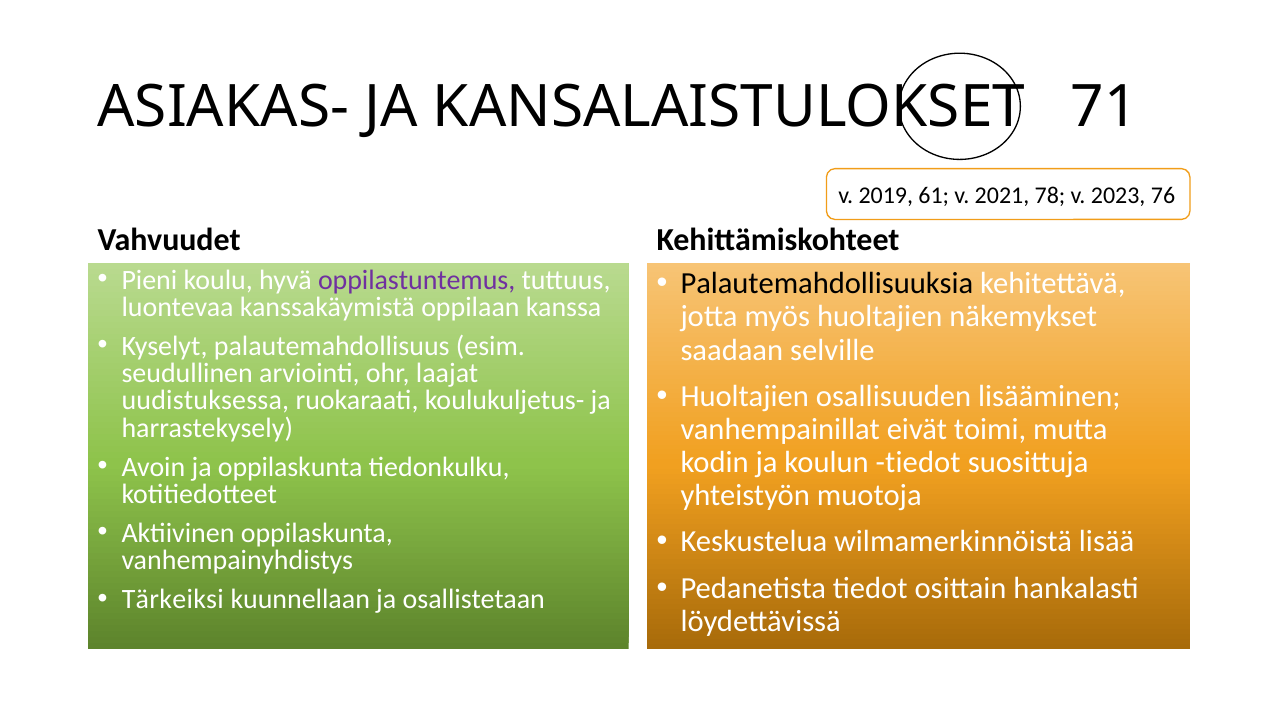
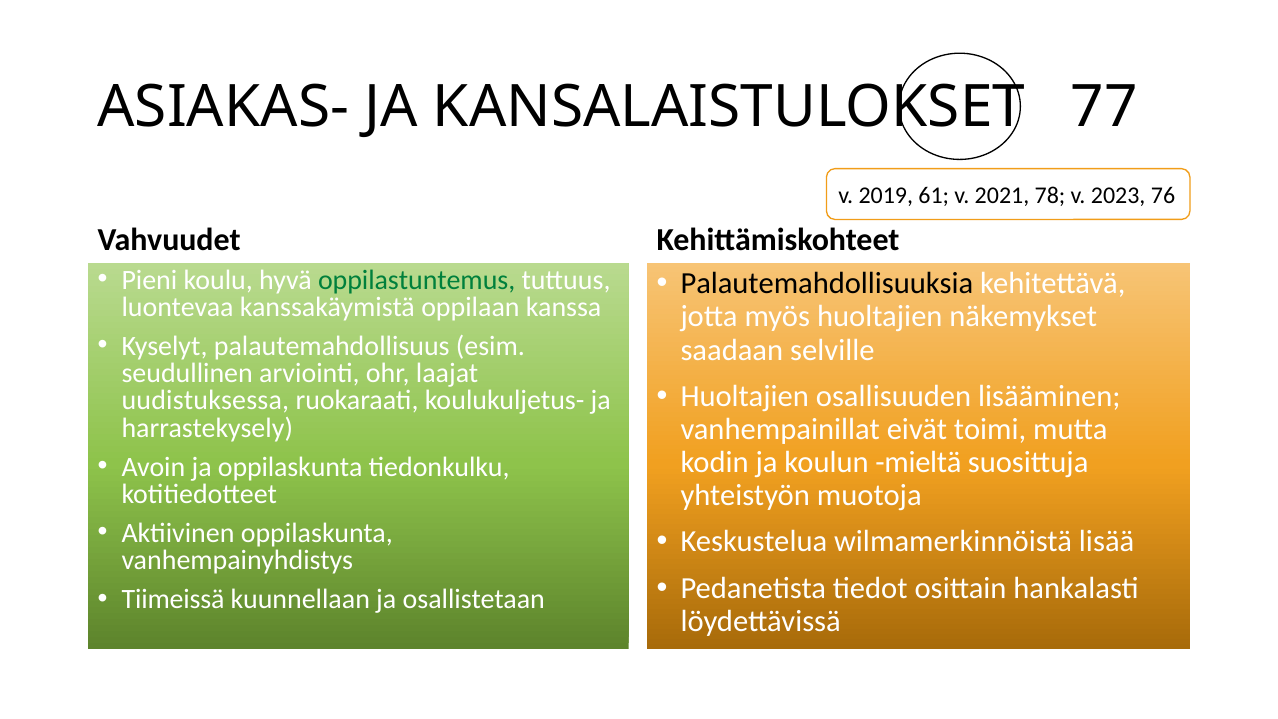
71: 71 -> 77
oppilastuntemus colour: purple -> green
koulun tiedot: tiedot -> mieltä
Tärkeiksi: Tärkeiksi -> Tiimeissä
